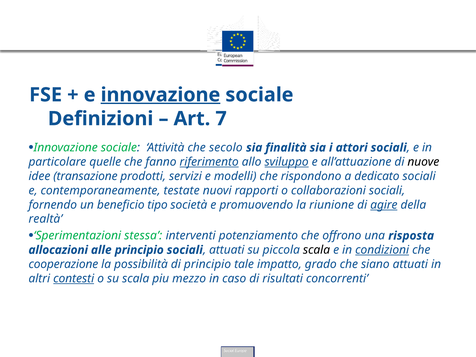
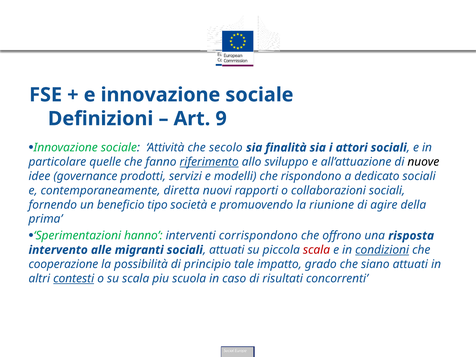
innovazione at (160, 95) underline: present -> none
7: 7 -> 9
sviluppo underline: present -> none
transazione: transazione -> governance
testate: testate -> diretta
agire underline: present -> none
realtà: realtà -> prima
stessa: stessa -> hanno
potenziamento: potenziamento -> corrispondono
allocazioni: allocazioni -> intervento
alle principio: principio -> migranti
scala at (317, 250) colour: black -> red
mezzo: mezzo -> scuola
